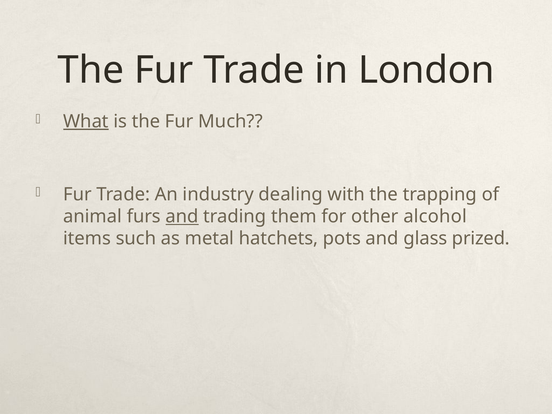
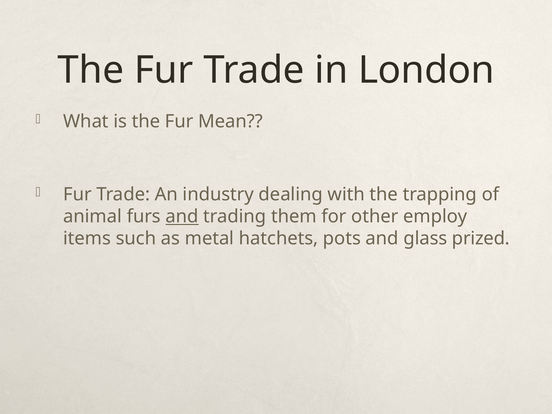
What underline: present -> none
Much: Much -> Mean
alcohol: alcohol -> employ
